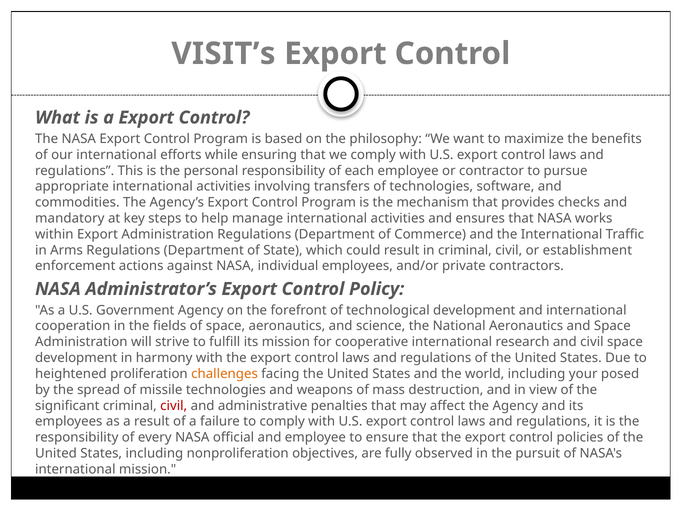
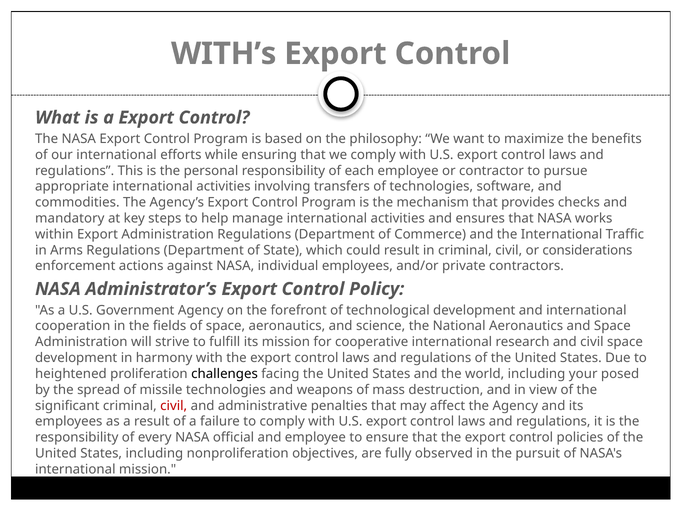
VISIT’s: VISIT’s -> WITH’s
establishment: establishment -> considerations
challenges colour: orange -> black
